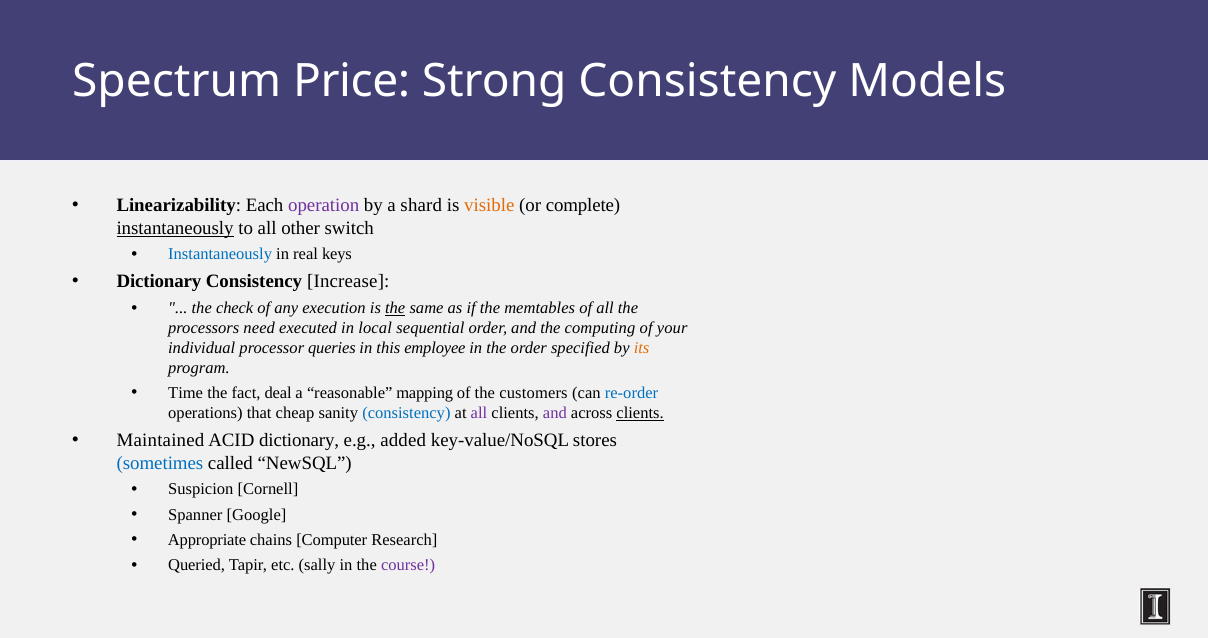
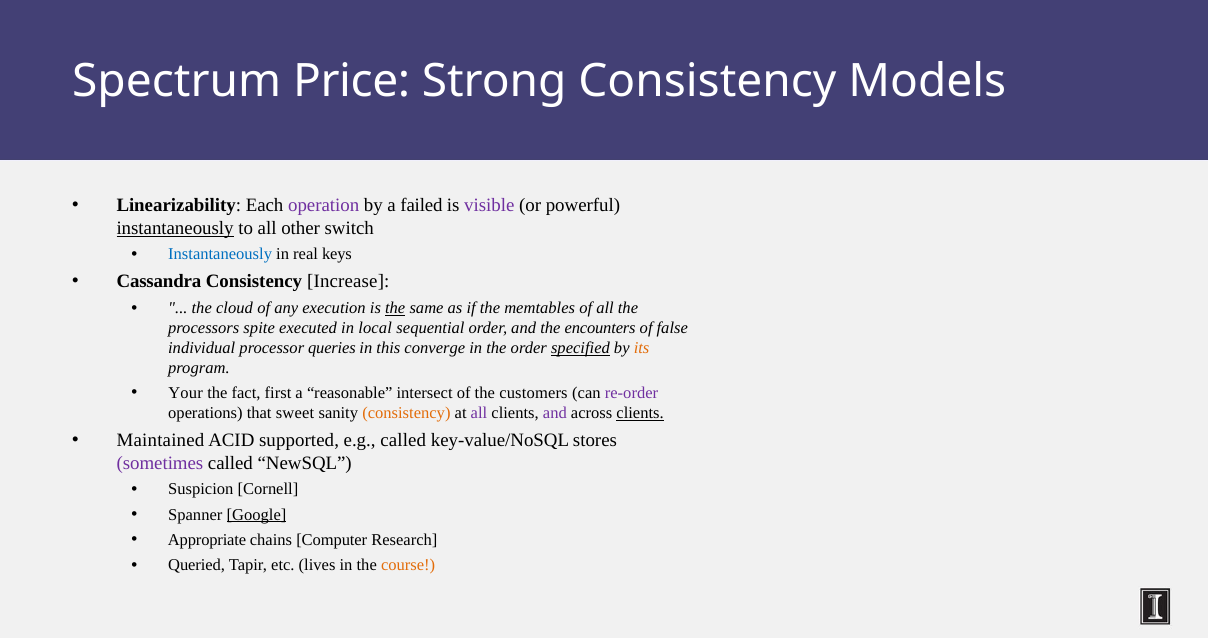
shard: shard -> failed
visible colour: orange -> purple
complete: complete -> powerful
Dictionary at (159, 282): Dictionary -> Cassandra
check: check -> cloud
need: need -> spite
computing: computing -> encounters
your: your -> false
employee: employee -> converge
specified underline: none -> present
Time: Time -> Your
deal: deal -> first
mapping: mapping -> intersect
re-order colour: blue -> purple
cheap: cheap -> sweet
consistency at (406, 413) colour: blue -> orange
ACID dictionary: dictionary -> supported
e.g added: added -> called
sometimes colour: blue -> purple
Google underline: none -> present
sally: sally -> lives
course colour: purple -> orange
